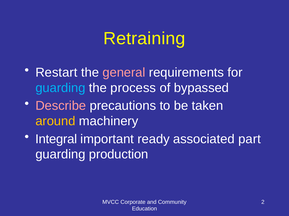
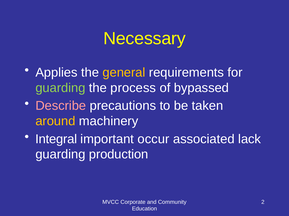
Retraining: Retraining -> Necessary
Restart: Restart -> Applies
general colour: pink -> yellow
guarding at (60, 88) colour: light blue -> light green
ready: ready -> occur
part: part -> lack
